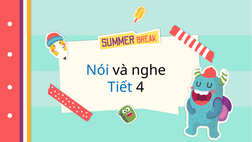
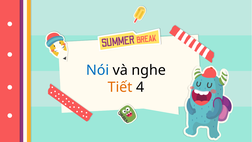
Tiết colour: blue -> orange
